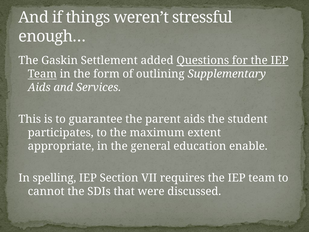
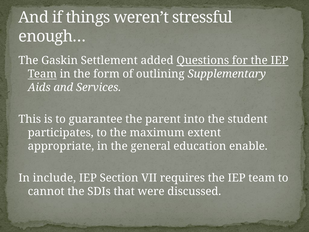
parent aids: aids -> into
spelling: spelling -> include
